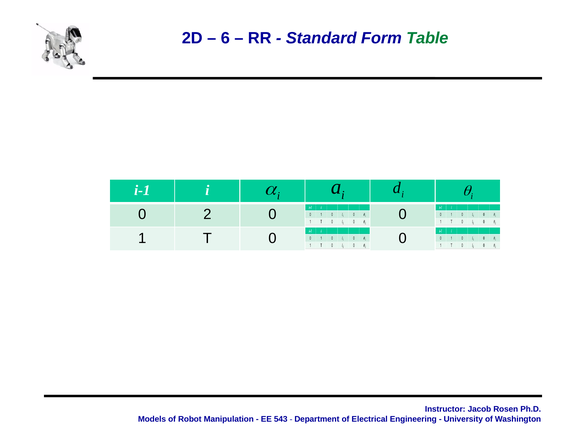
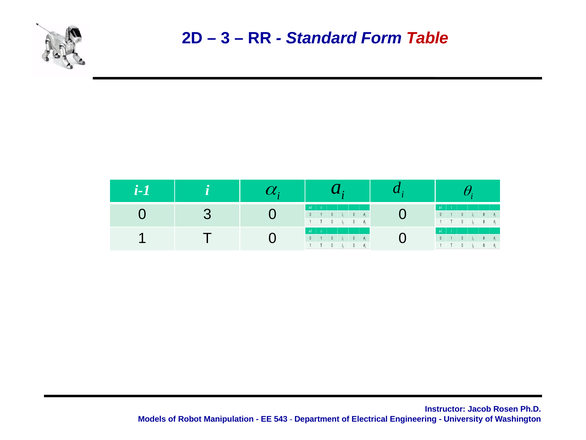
6 at (225, 38): 6 -> 3
Table colour: green -> red
2 at (207, 214): 2 -> 3
